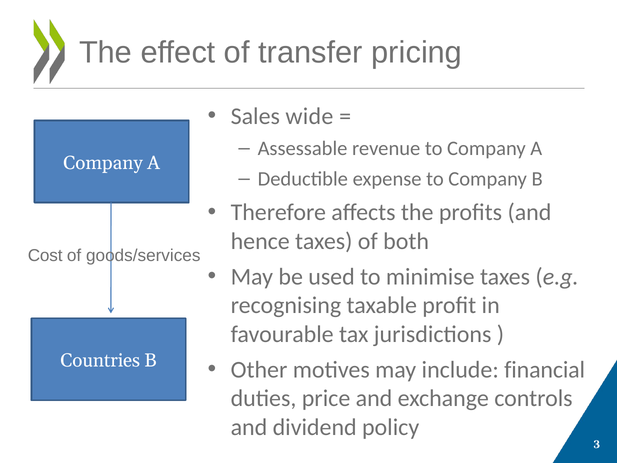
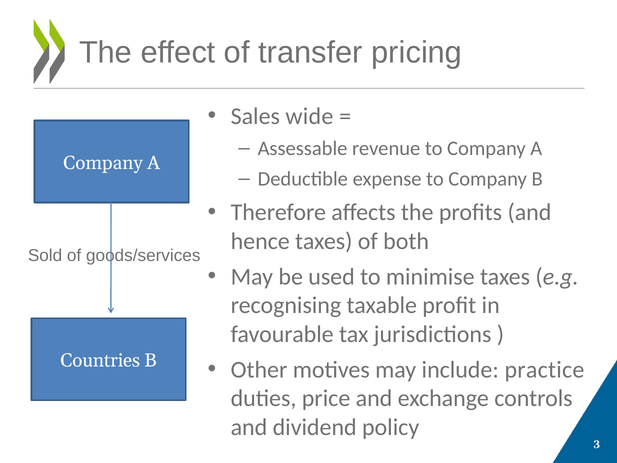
Cost: Cost -> Sold
financial: financial -> practice
